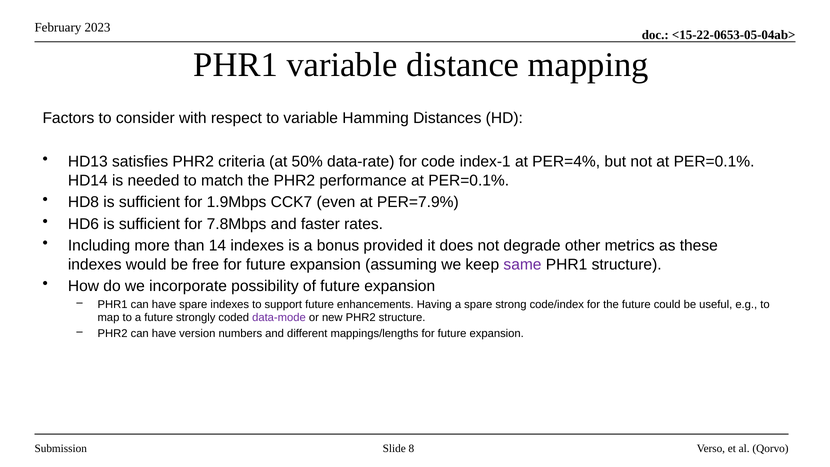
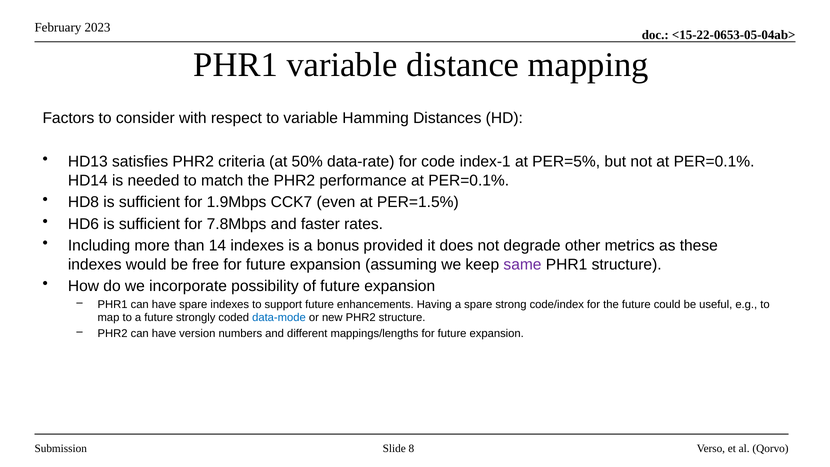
PER=4%: PER=4% -> PER=5%
PER=7.9%: PER=7.9% -> PER=1.5%
data-mode colour: purple -> blue
